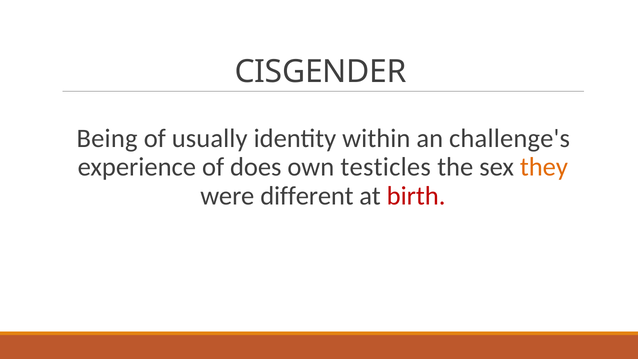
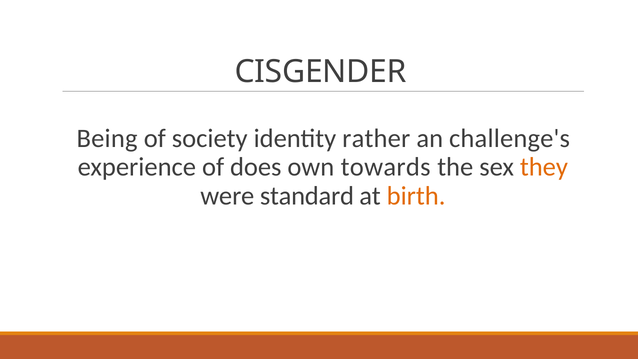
usually: usually -> society
within: within -> rather
testicles: testicles -> towards
different: different -> standard
birth colour: red -> orange
